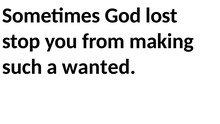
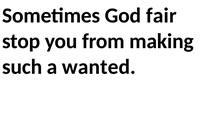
lost: lost -> fair
